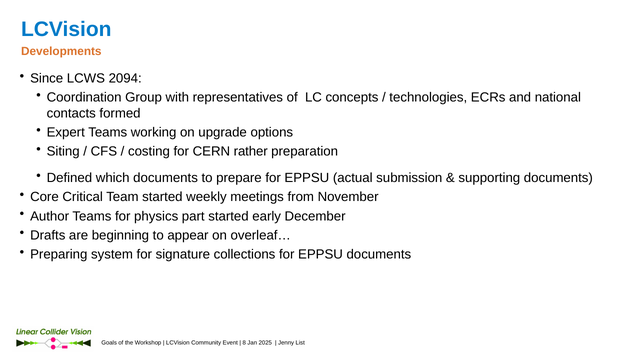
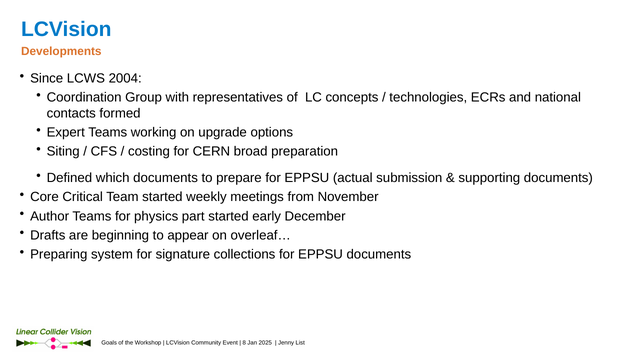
2094: 2094 -> 2004
rather: rather -> broad
